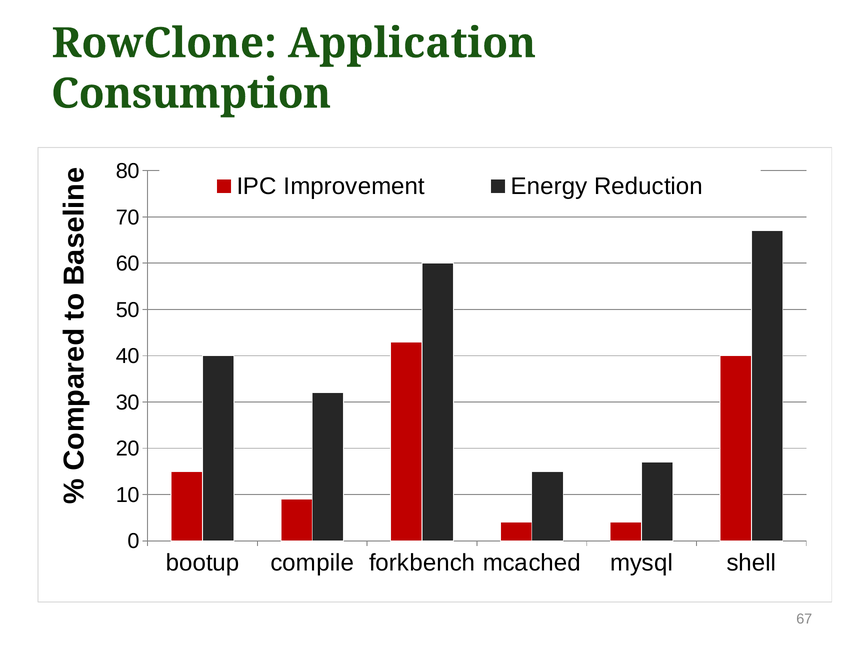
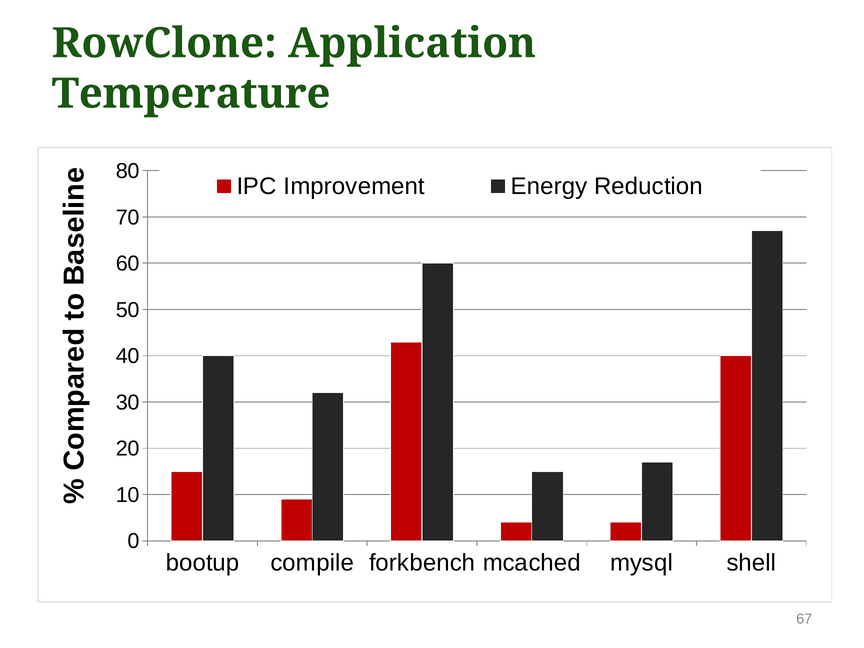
Consumption: Consumption -> Temperature
